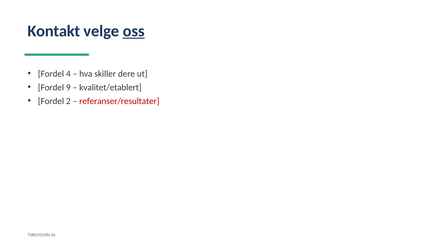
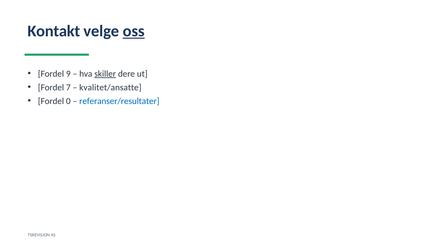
4: 4 -> 9
skiller underline: none -> present
9: 9 -> 7
kvalitet/etablert: kvalitet/etablert -> kvalitet/ansatte
2: 2 -> 0
referanser/resultater colour: red -> blue
